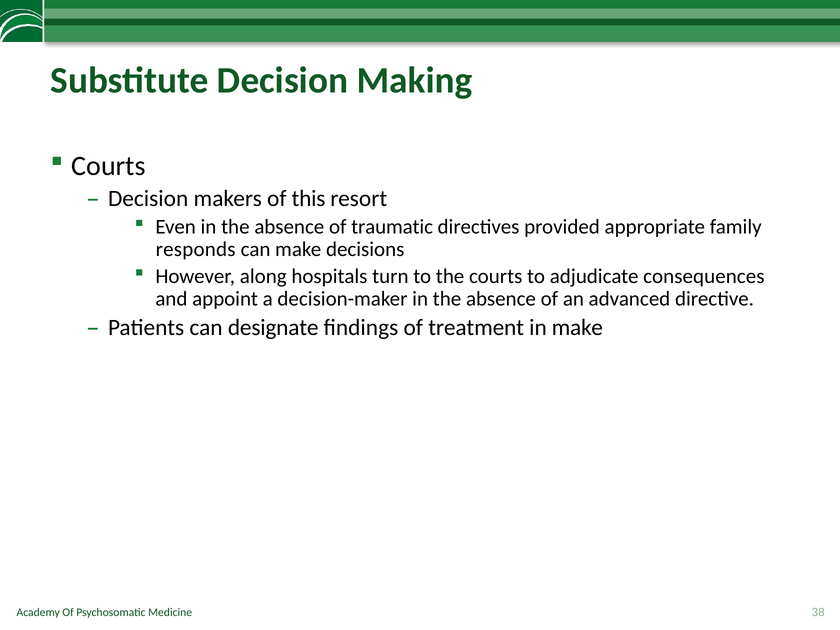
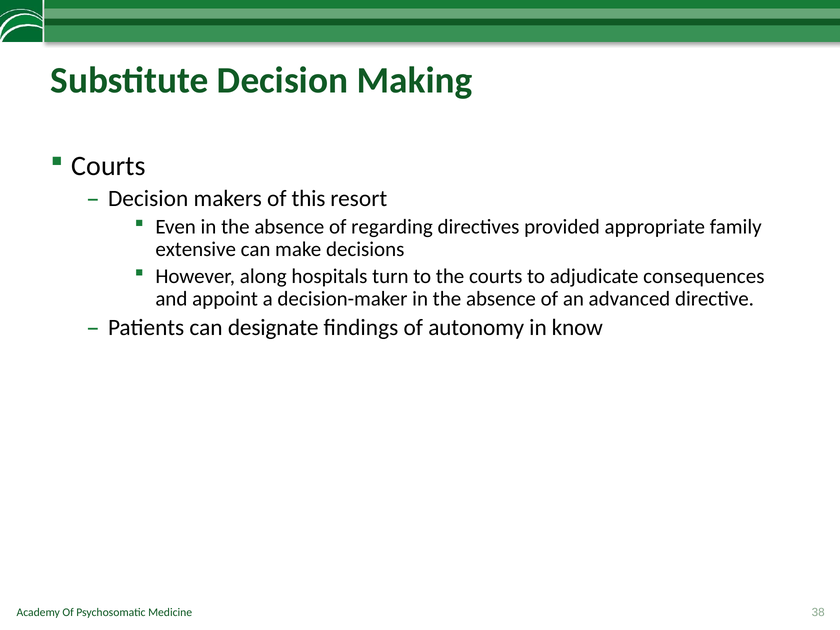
traumatic: traumatic -> regarding
responds: responds -> extensive
treatment: treatment -> autonomy
in make: make -> know
